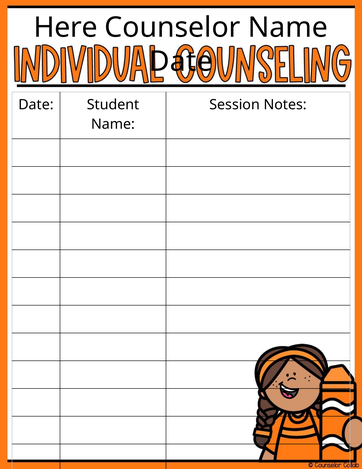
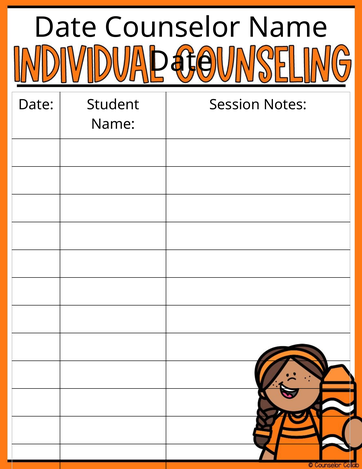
Here at (66, 27): Here -> Date
